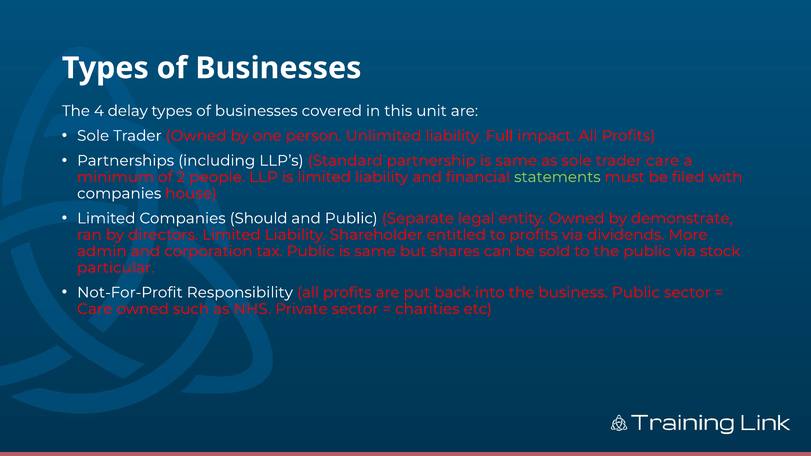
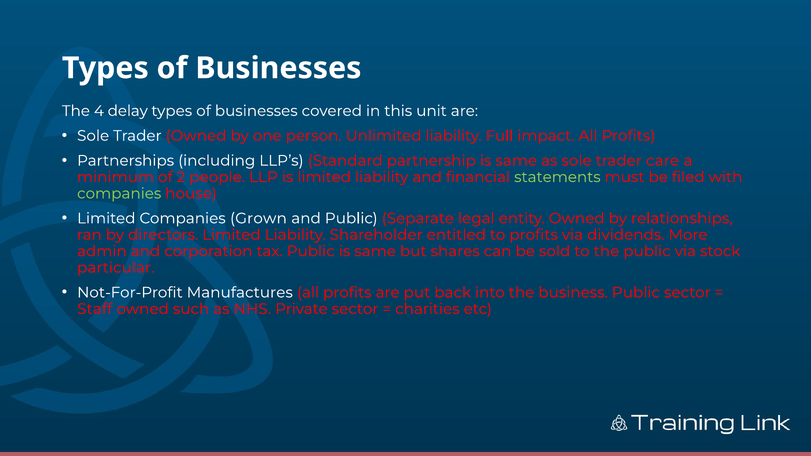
companies at (119, 194) colour: white -> light green
Should: Should -> Grown
demonstrate: demonstrate -> relationships
Responsibility: Responsibility -> Manufactures
Care at (95, 309): Care -> Staff
